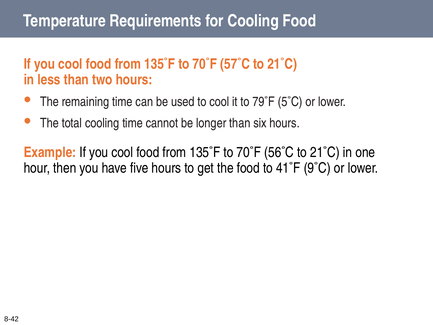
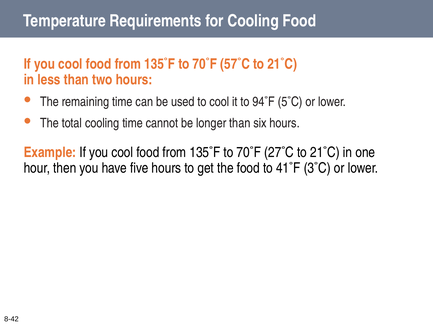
79˚F: 79˚F -> 94˚F
56˚C: 56˚C -> 27˚C
9˚C: 9˚C -> 3˚C
